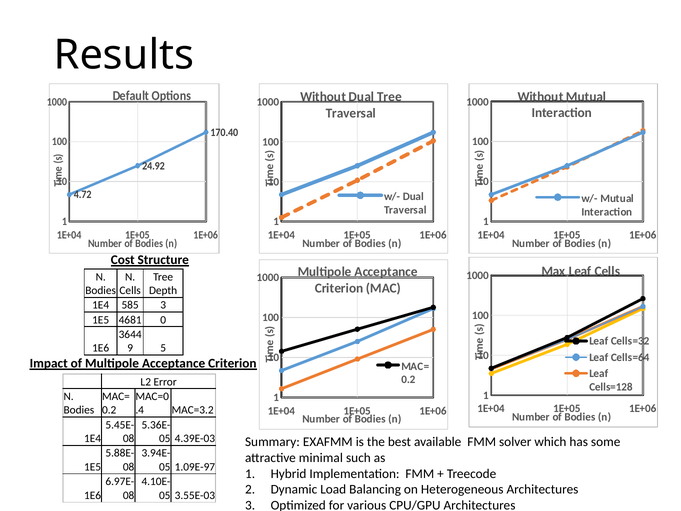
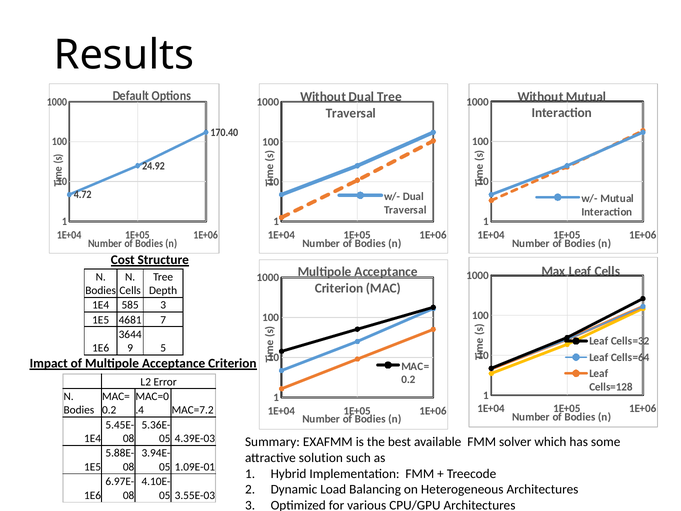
0: 0 -> 7
MAC=3.2: MAC=3.2 -> MAC=7.2
minimal: minimal -> solution
1.09E-97: 1.09E-97 -> 1.09E-01
